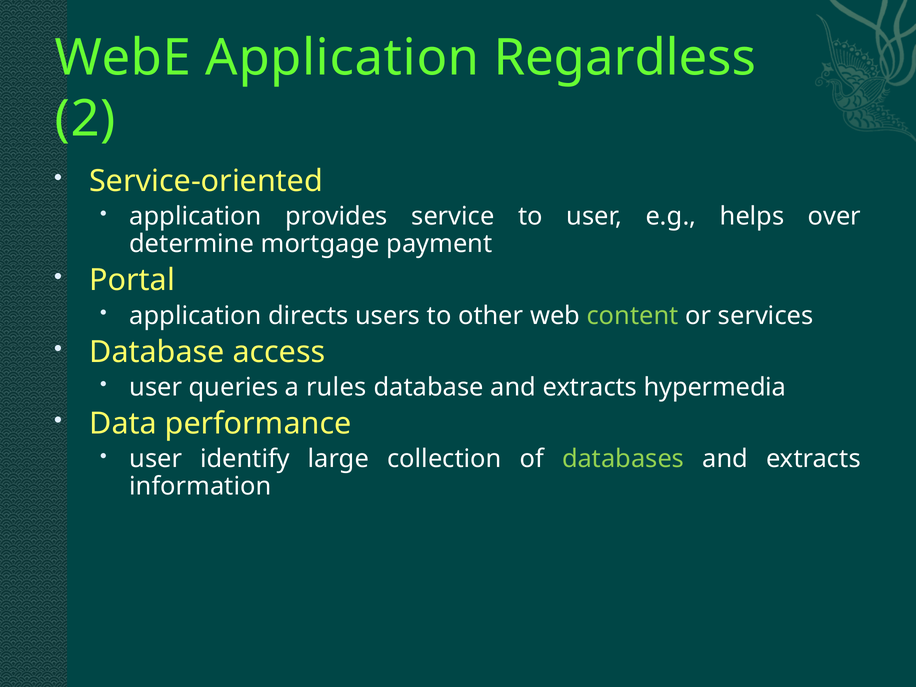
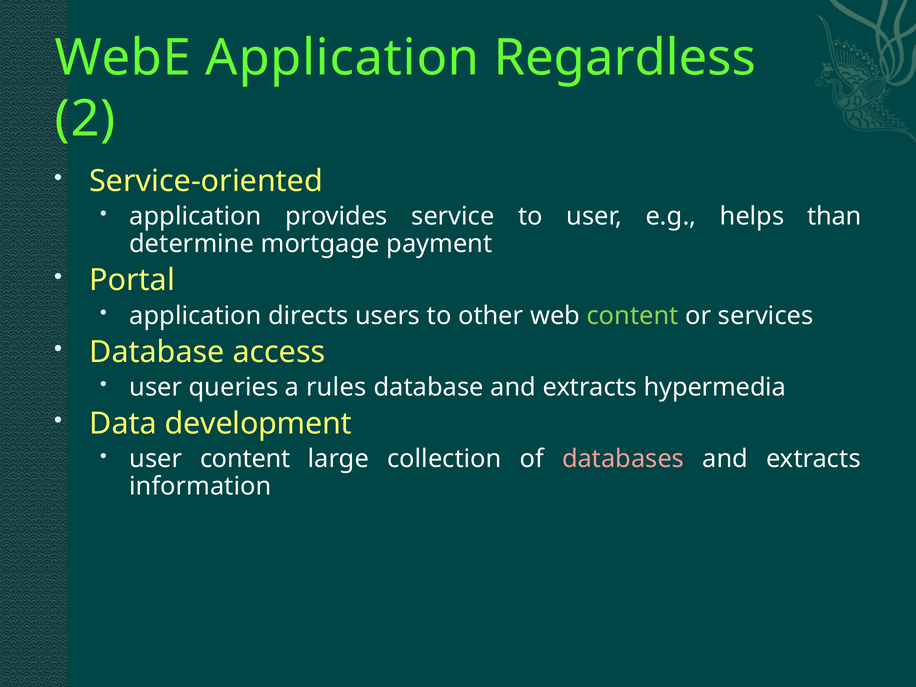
over: over -> than
performance: performance -> development
user identify: identify -> content
databases colour: light green -> pink
